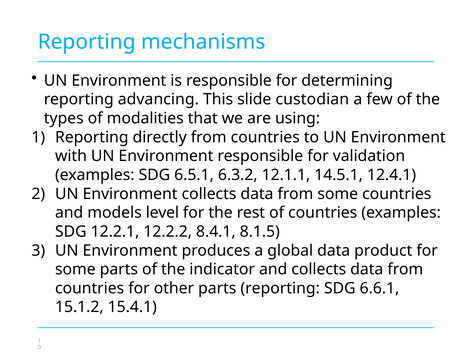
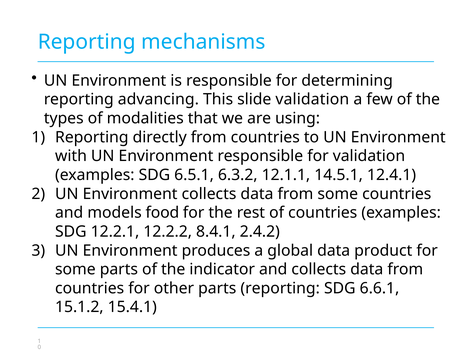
slide custodian: custodian -> validation
level: level -> food
8.1.5: 8.1.5 -> 2.4.2
